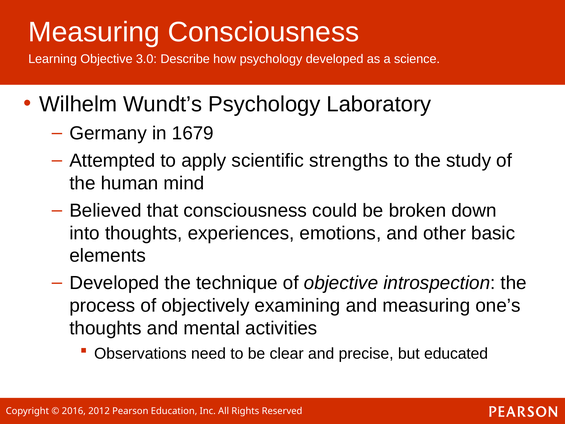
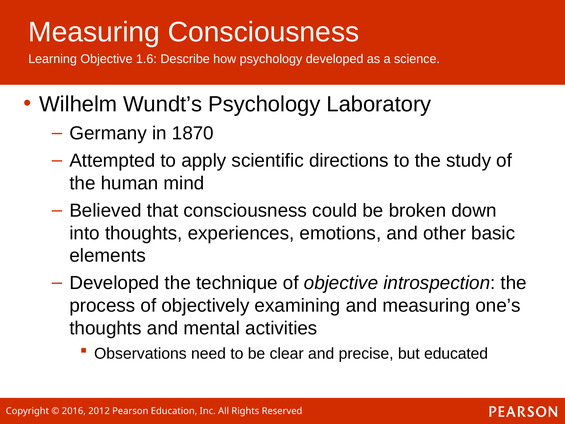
3.0: 3.0 -> 1.6
1679: 1679 -> 1870
strengths: strengths -> directions
